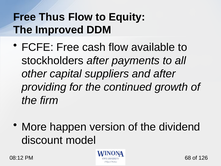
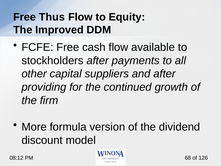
happen: happen -> formula
